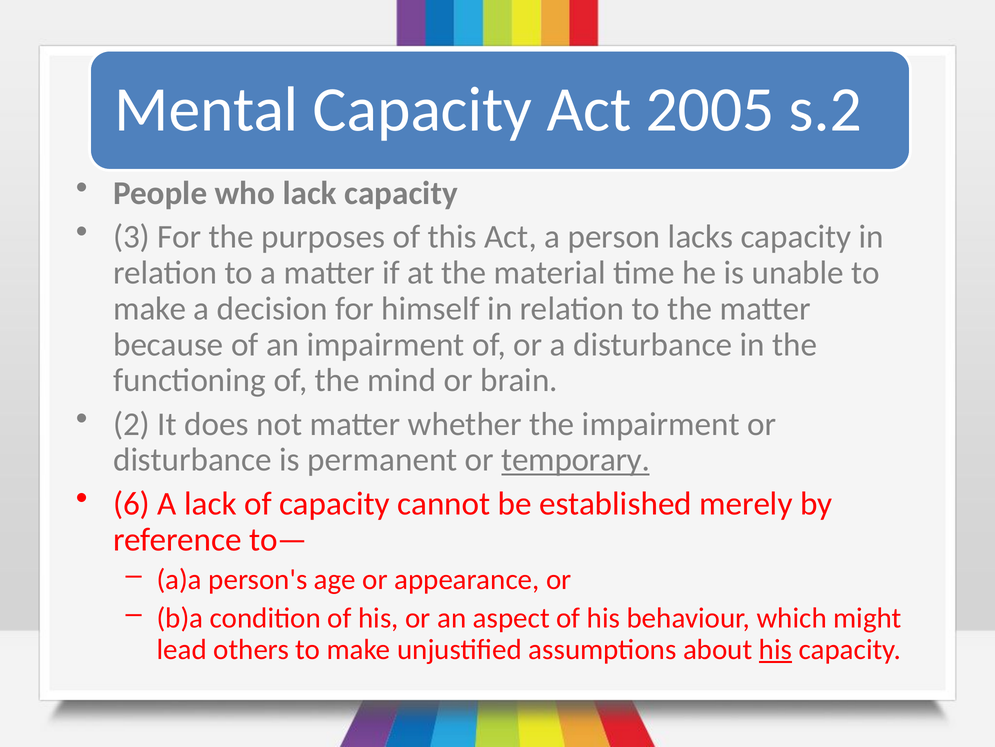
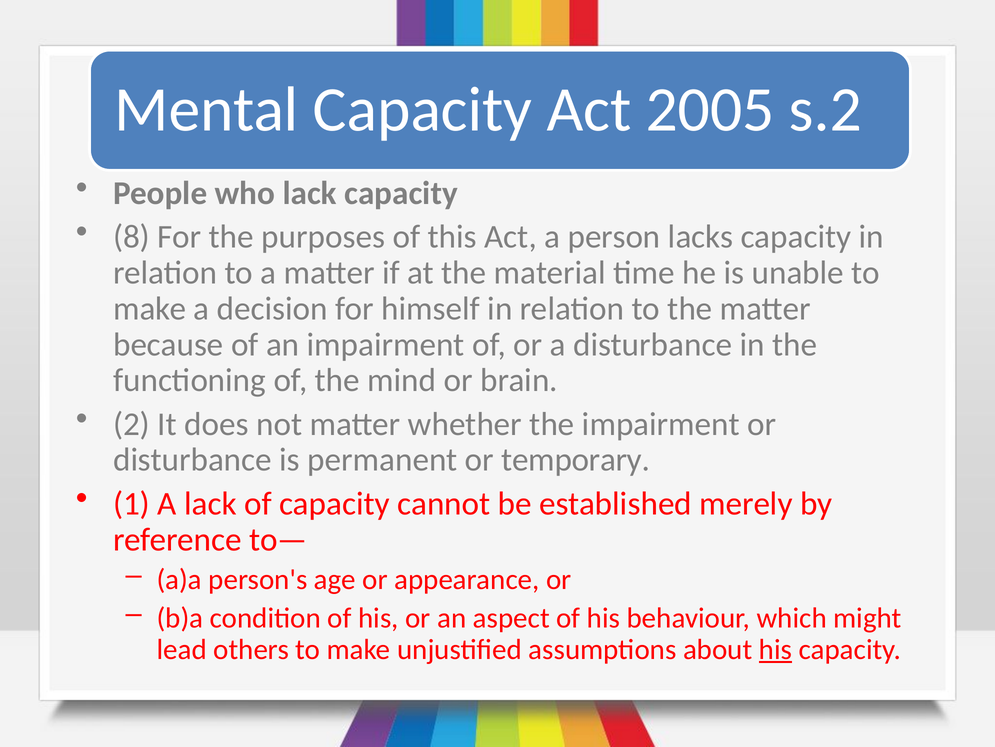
3: 3 -> 8
temporary underline: present -> none
6: 6 -> 1
